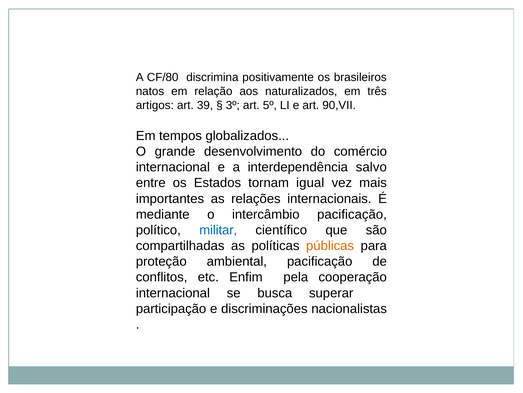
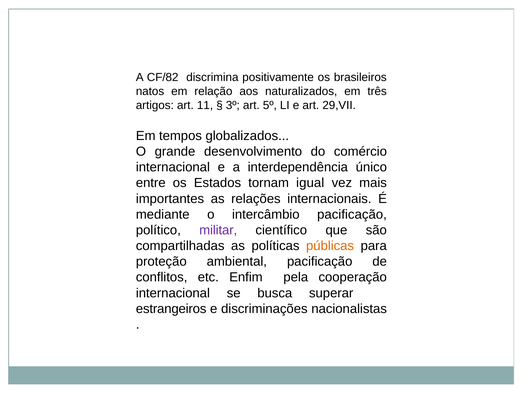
CF/80: CF/80 -> CF/82
39: 39 -> 11
90,VII: 90,VII -> 29,VII
salvo: salvo -> único
militar colour: blue -> purple
participação: participação -> estrangeiros
